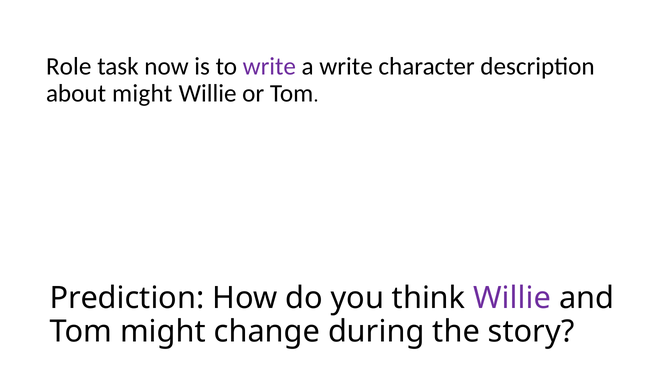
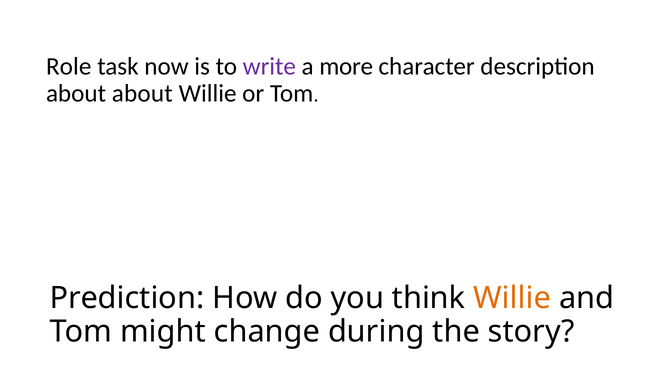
a write: write -> more
about might: might -> about
Willie at (512, 298) colour: purple -> orange
